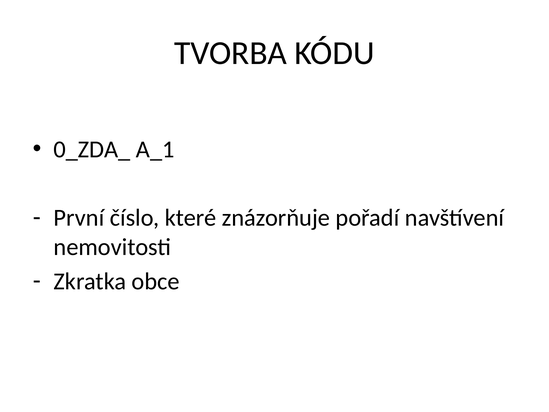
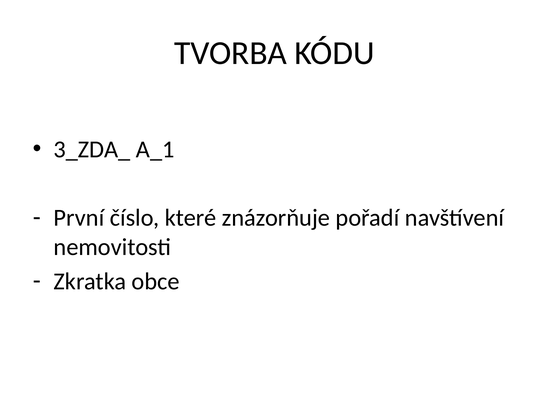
0_ZDA_: 0_ZDA_ -> 3_ZDA_
